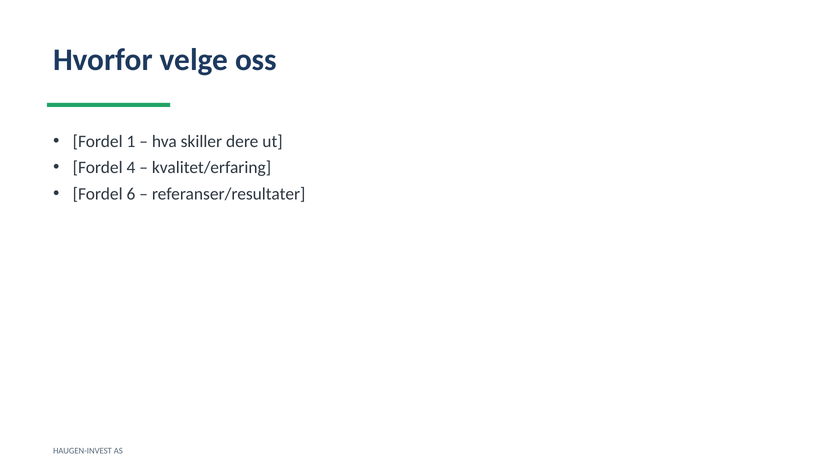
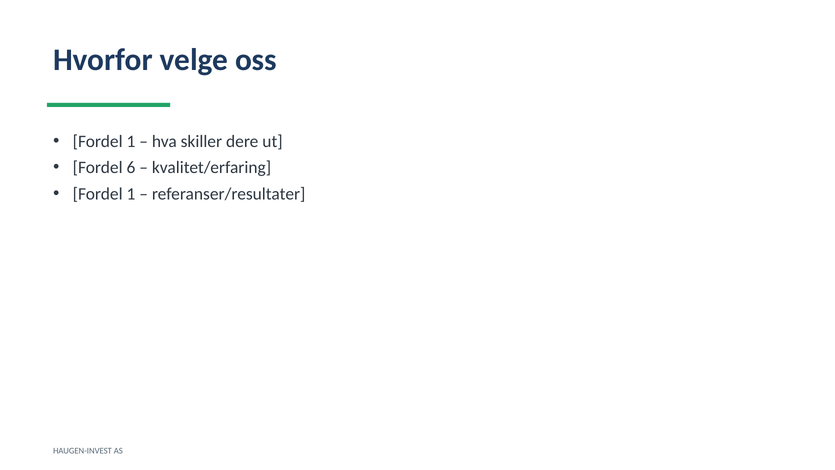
4: 4 -> 6
6 at (131, 194): 6 -> 1
